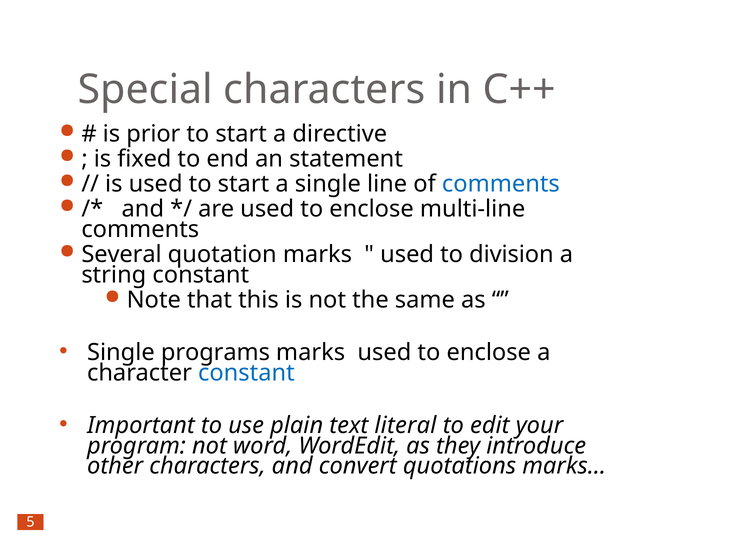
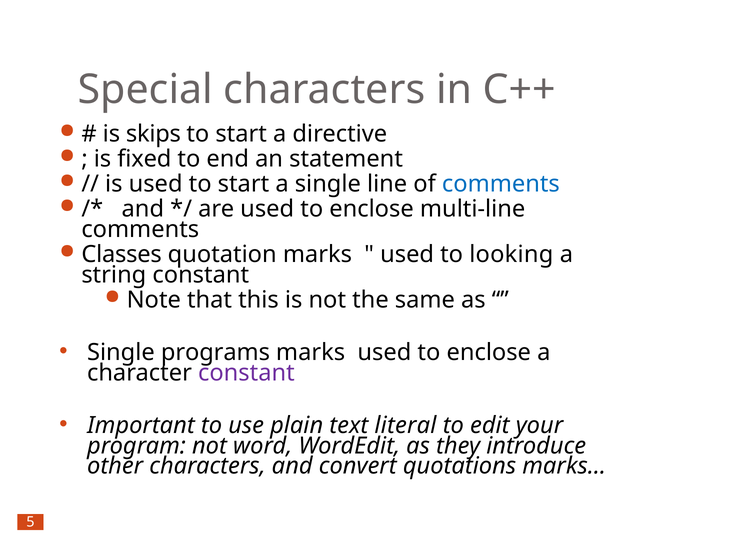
prior: prior -> skips
Several: Several -> Classes
division: division -> looking
constant at (246, 373) colour: blue -> purple
